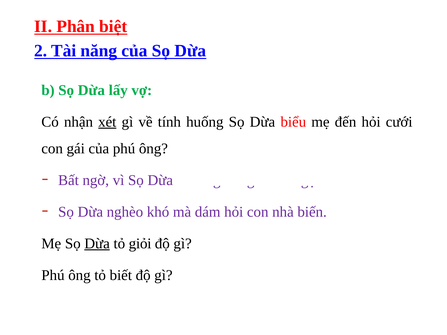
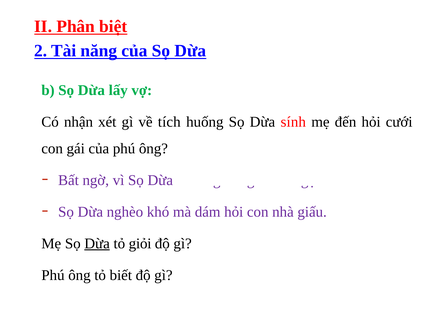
xét underline: present -> none
tính: tính -> tích
biểu: biểu -> sính
biến: biến -> giấu
